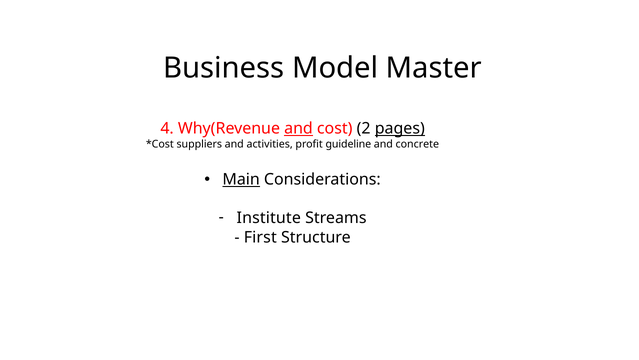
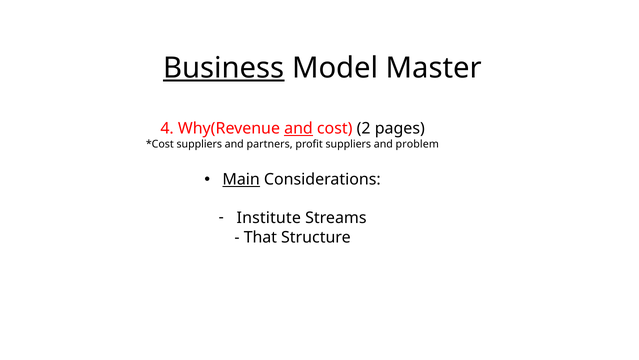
Business underline: none -> present
pages underline: present -> none
activities: activities -> partners
profit guideline: guideline -> suppliers
concrete: concrete -> problem
First: First -> That
